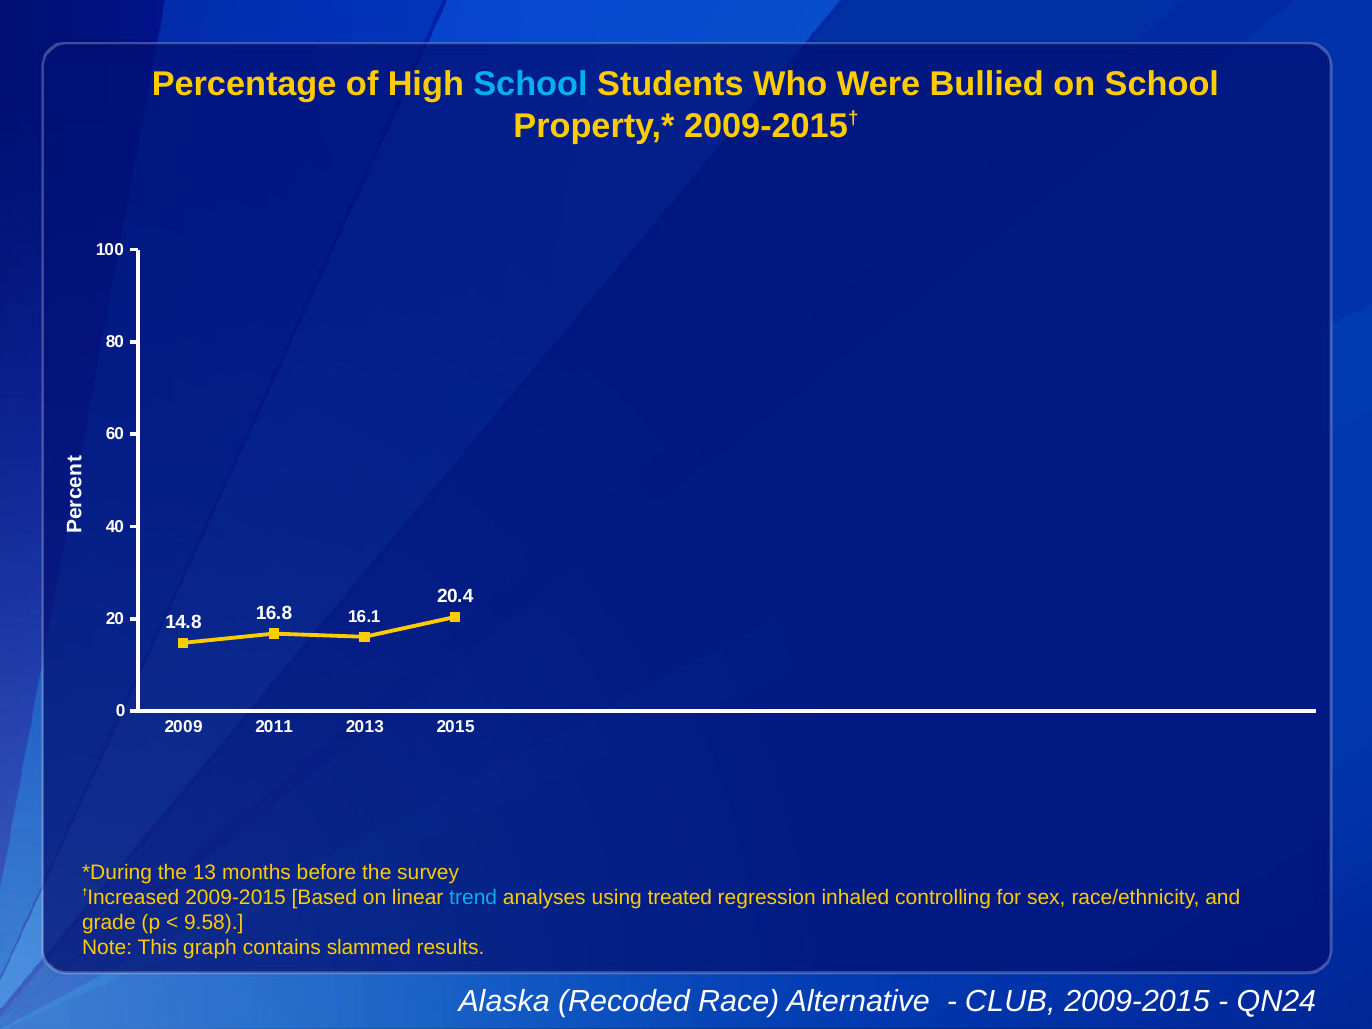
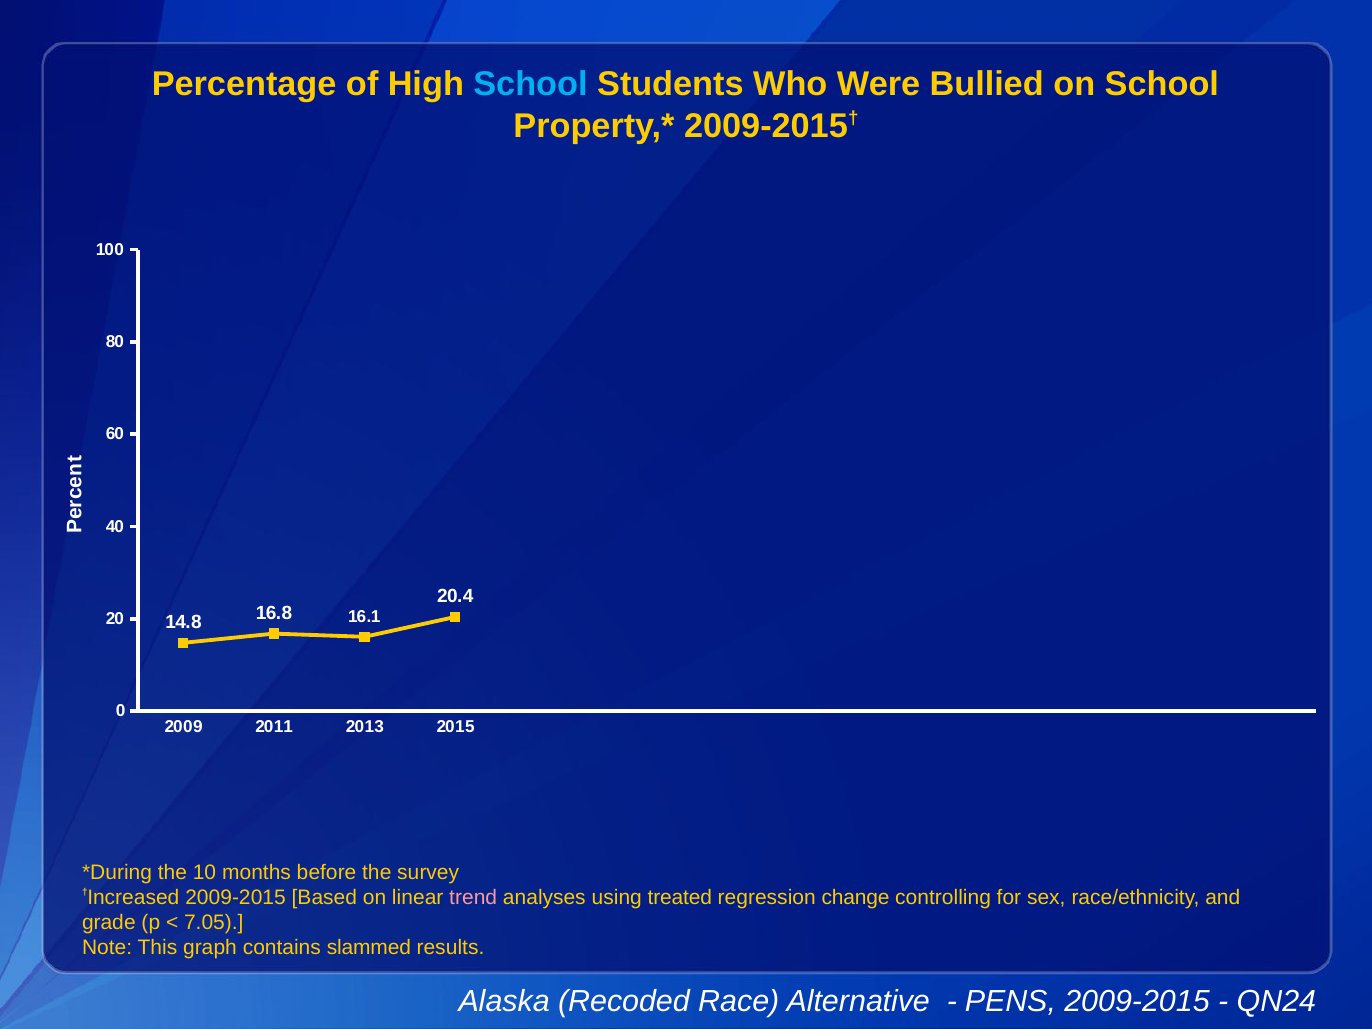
13: 13 -> 10
trend colour: light blue -> pink
inhaled: inhaled -> change
9.58: 9.58 -> 7.05
CLUB: CLUB -> PENS
